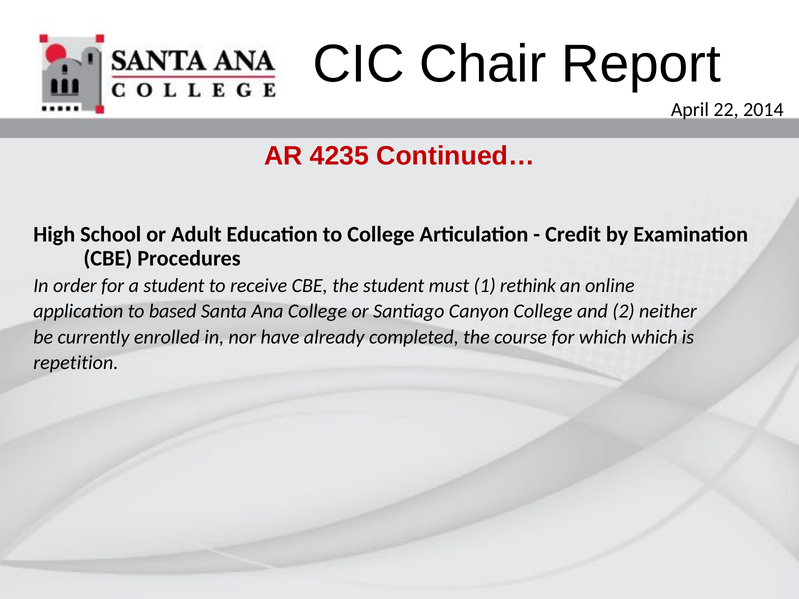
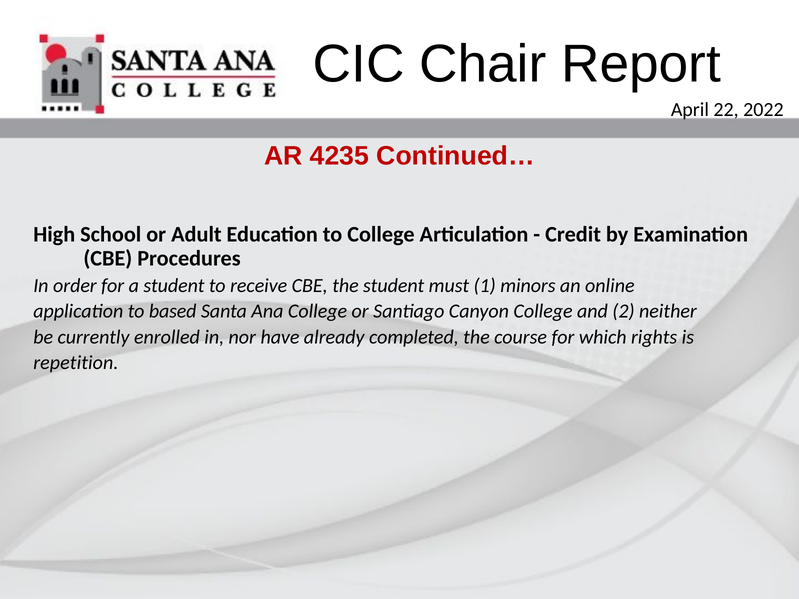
2014: 2014 -> 2022
rethink: rethink -> minors
which which: which -> rights
